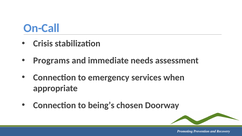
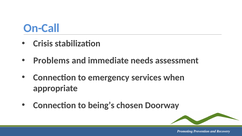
Programs: Programs -> Problems
